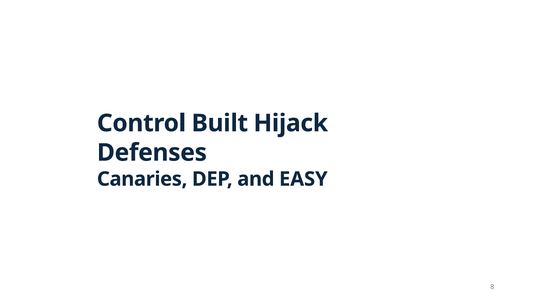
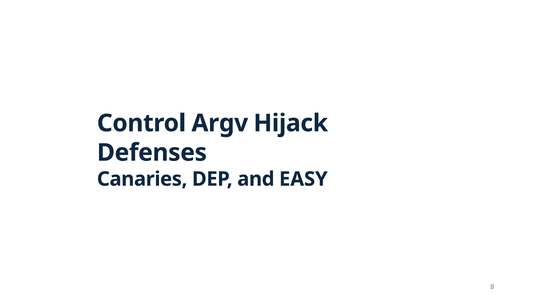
Built: Built -> Argv
